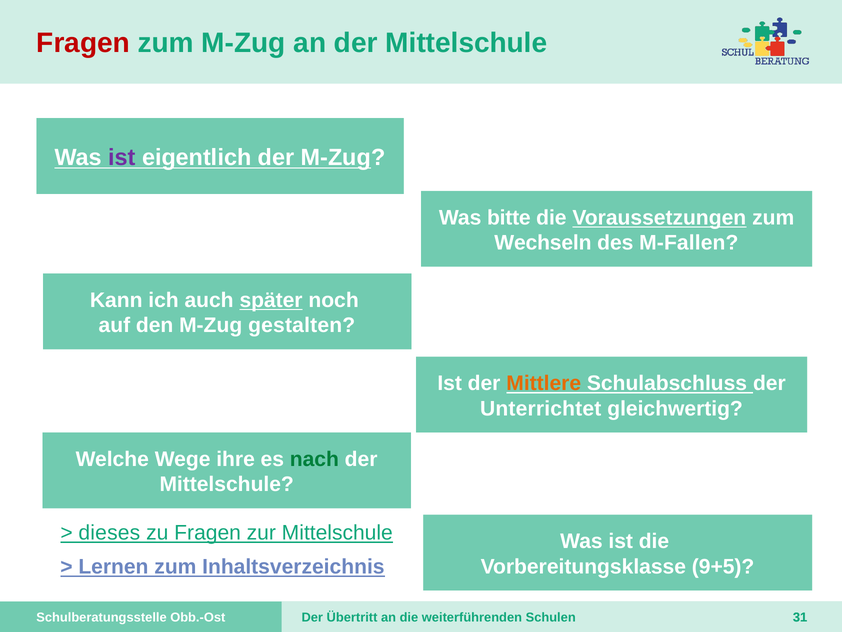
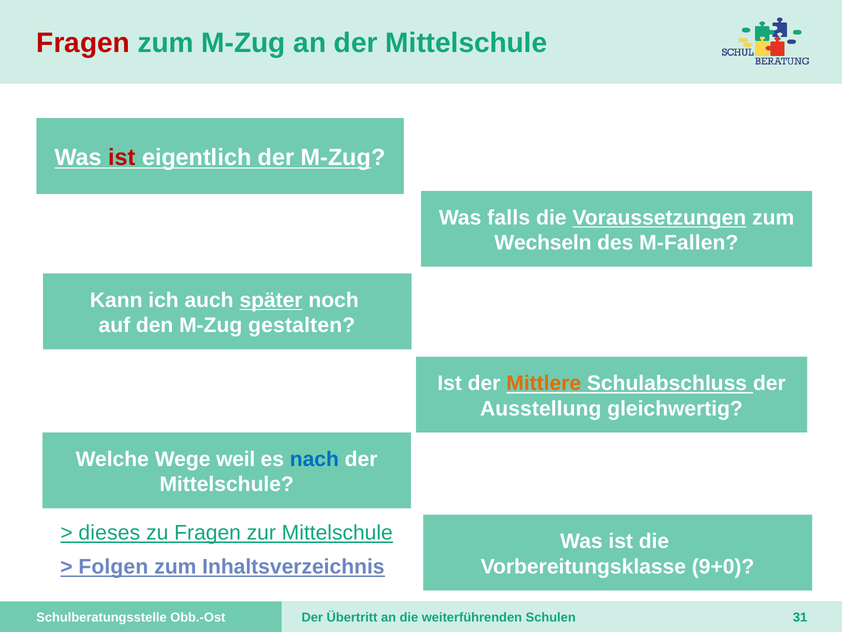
ist at (122, 158) colour: purple -> red
bitte: bitte -> falls
Unterrichtet: Unterrichtet -> Ausstellung
ihre: ihre -> weil
nach colour: green -> blue
9+5: 9+5 -> 9+0
Lernen: Lernen -> Folgen
